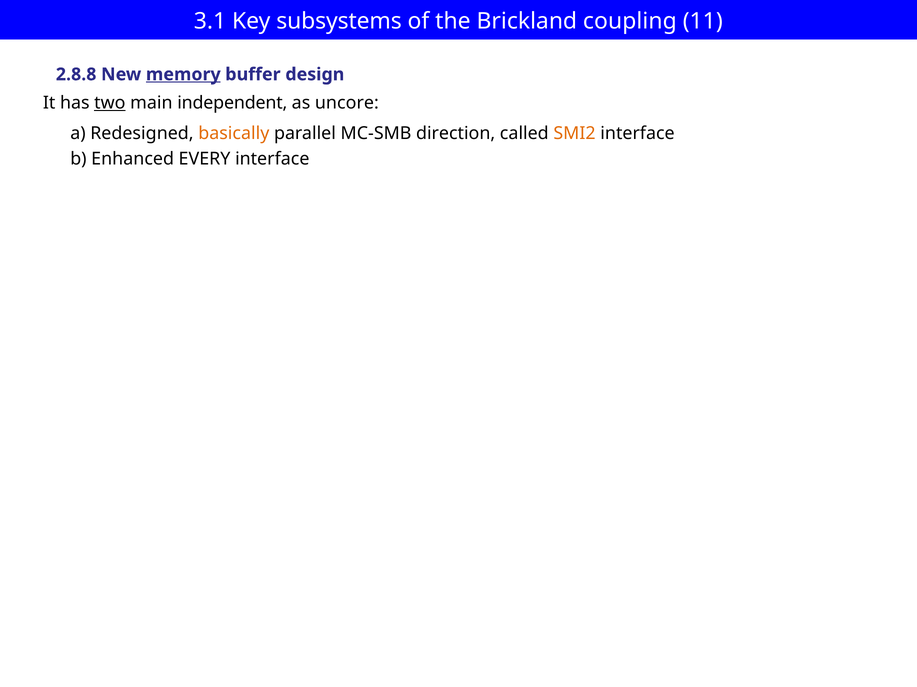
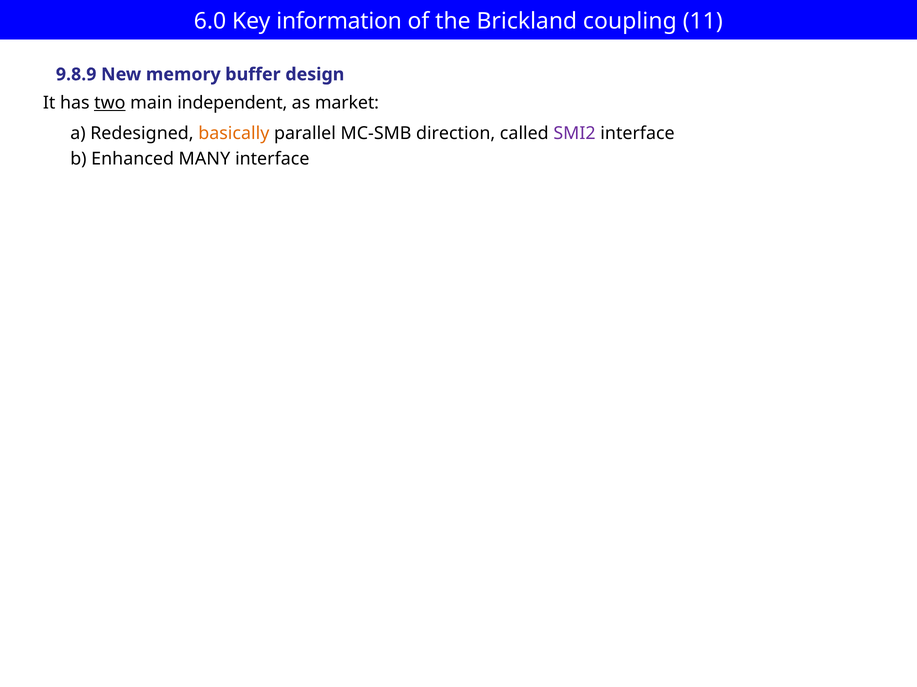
3.1: 3.1 -> 6.0
subsystems: subsystems -> information
2.8.8: 2.8.8 -> 9.8.9
memory underline: present -> none
uncore: uncore -> market
SMI2 colour: orange -> purple
EVERY: EVERY -> MANY
